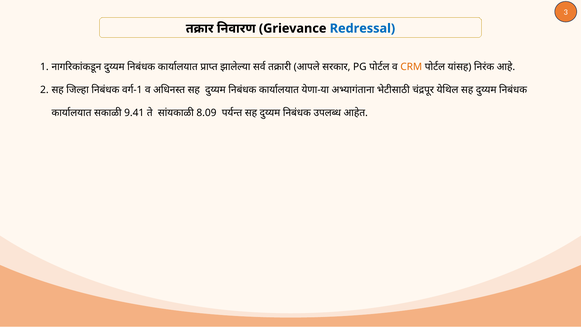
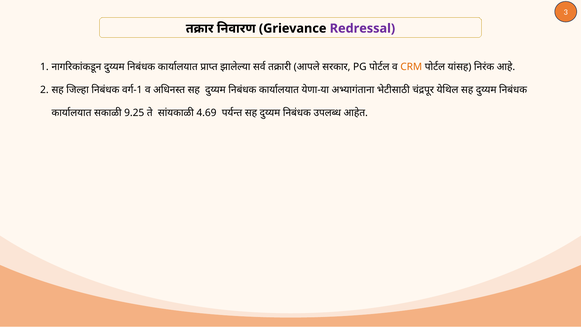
Redressal colour: blue -> purple
9.41: 9.41 -> 9.25
8.09: 8.09 -> 4.69
